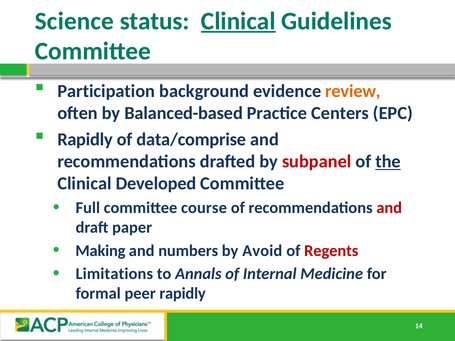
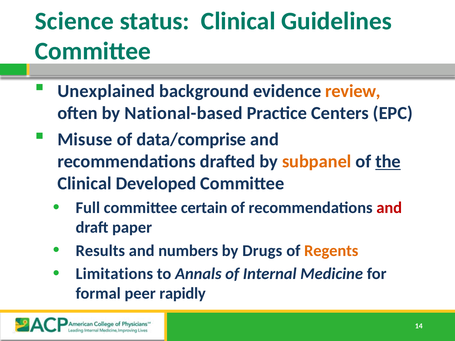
Clinical at (238, 21) underline: present -> none
Participation: Participation -> Unexplained
Balanced-based: Balanced-based -> National-based
Rapidly at (85, 140): Rapidly -> Misuse
subpanel colour: red -> orange
course: course -> certain
Making: Making -> Results
Avoid: Avoid -> Drugs
Regents colour: red -> orange
